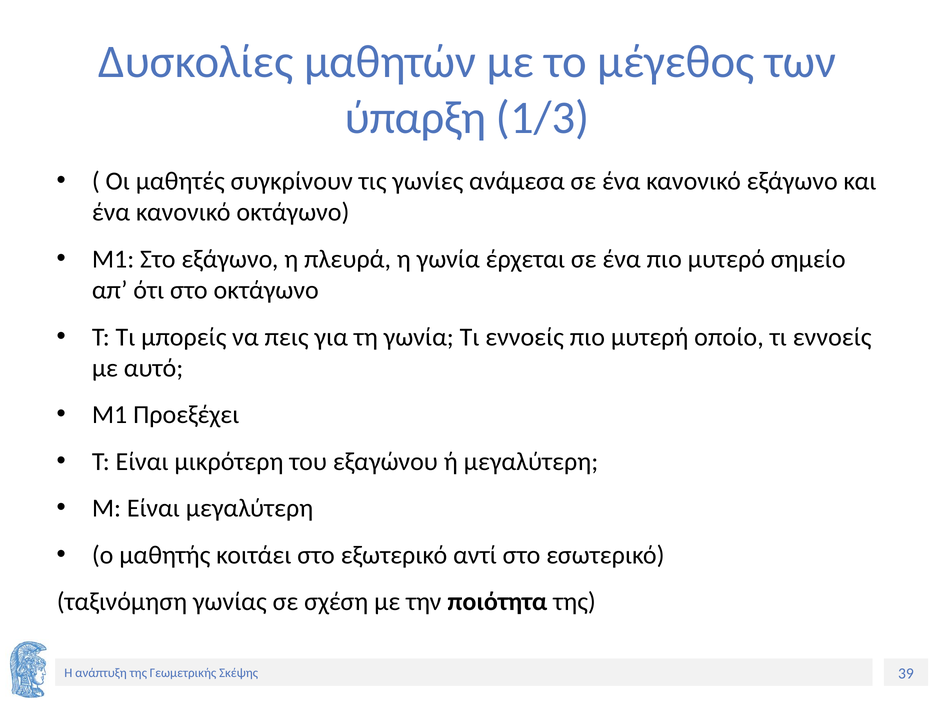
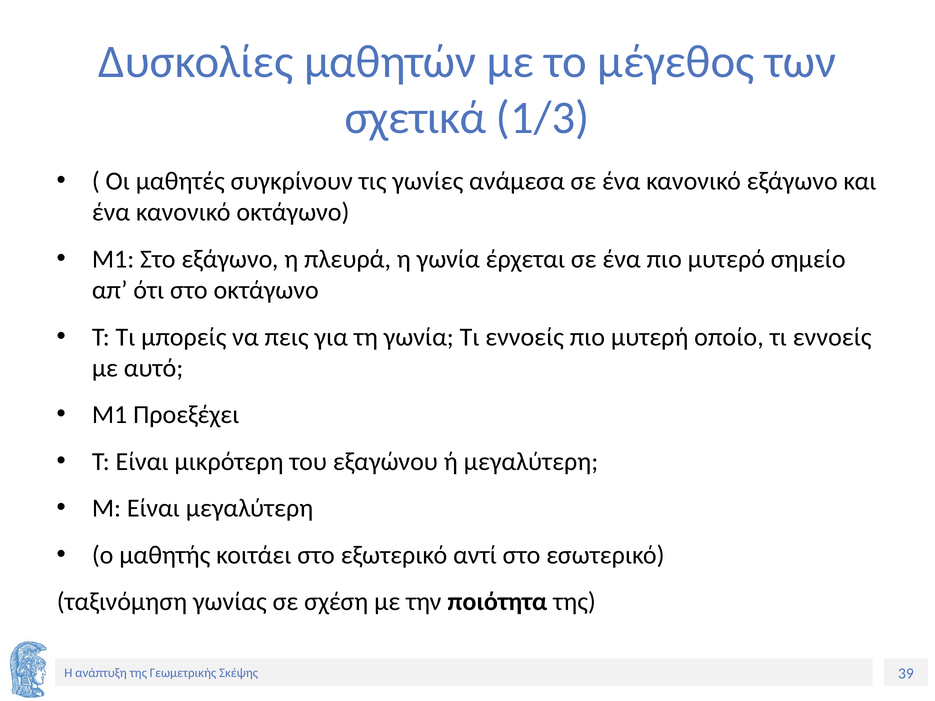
ύπαρξη: ύπαρξη -> σχετικά
